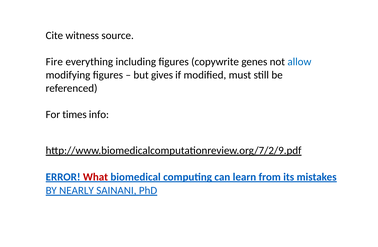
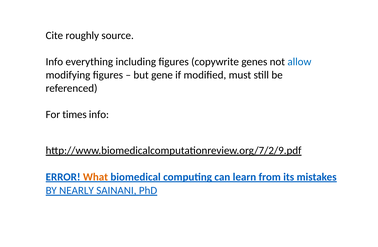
witness: witness -> roughly
Fire at (54, 62): Fire -> Info
gives: gives -> gene
What colour: red -> orange
